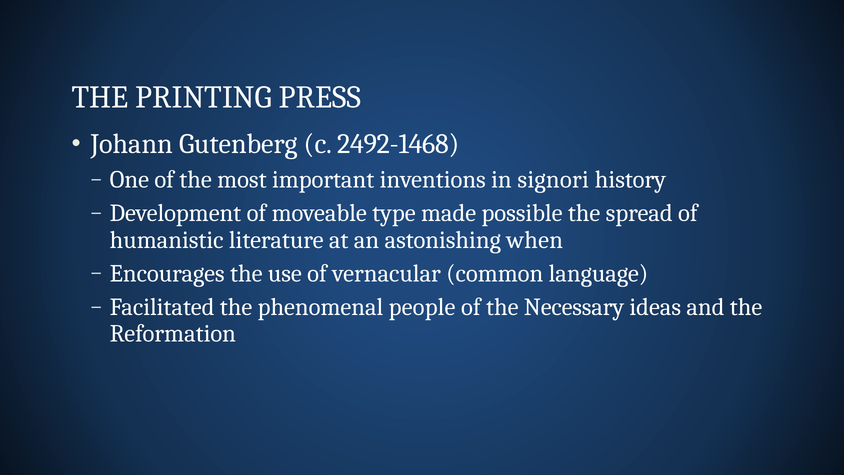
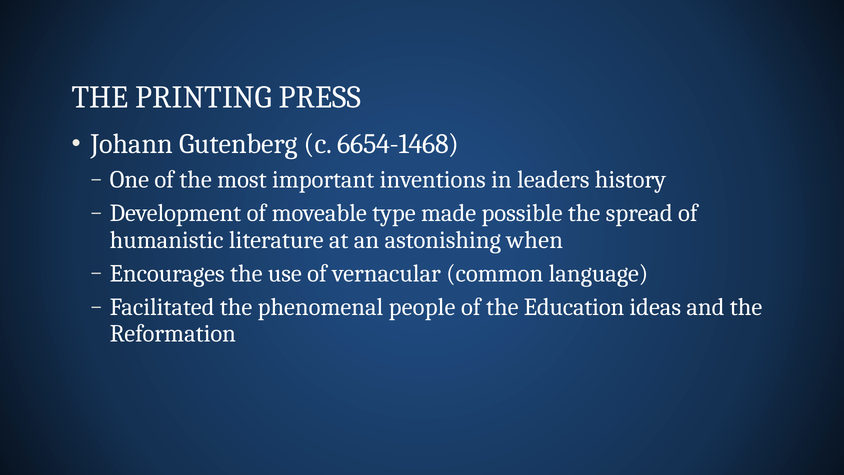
2492-1468: 2492-1468 -> 6654-1468
signori: signori -> leaders
Necessary: Necessary -> Education
